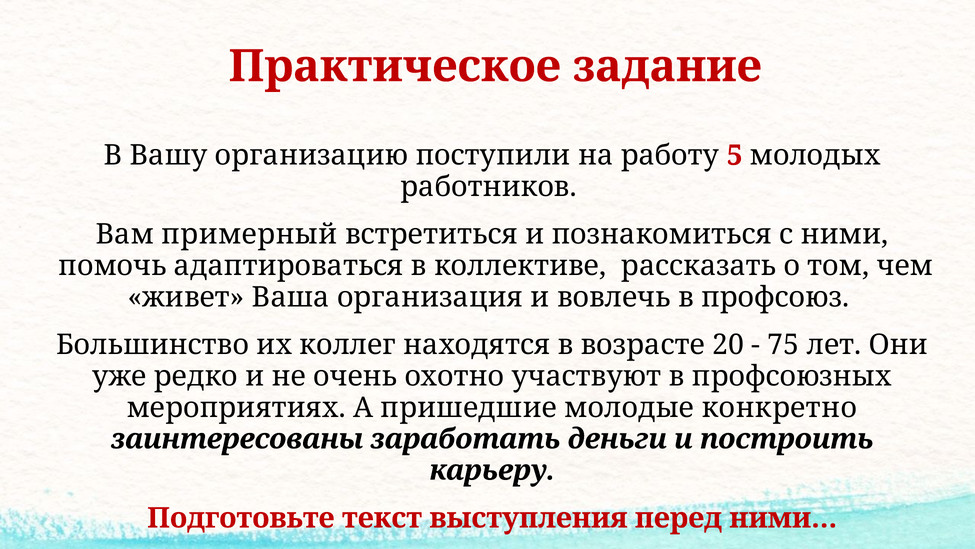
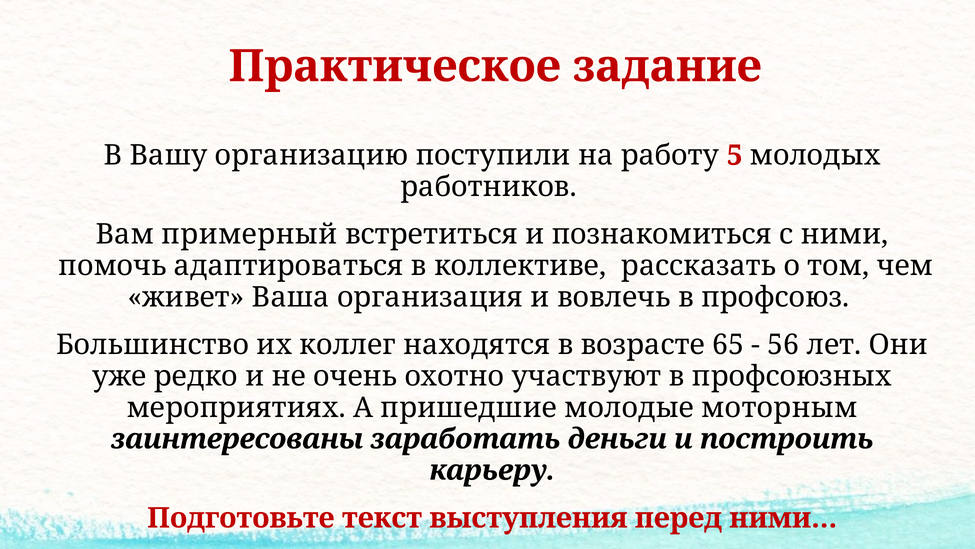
20: 20 -> 65
75: 75 -> 56
конкретно: конкретно -> моторным
